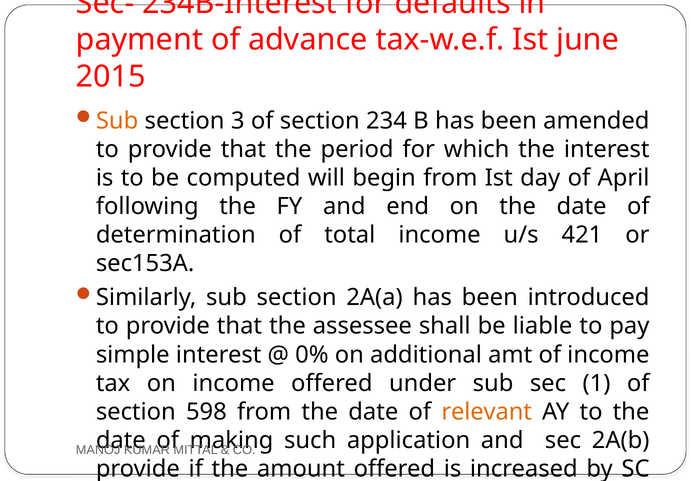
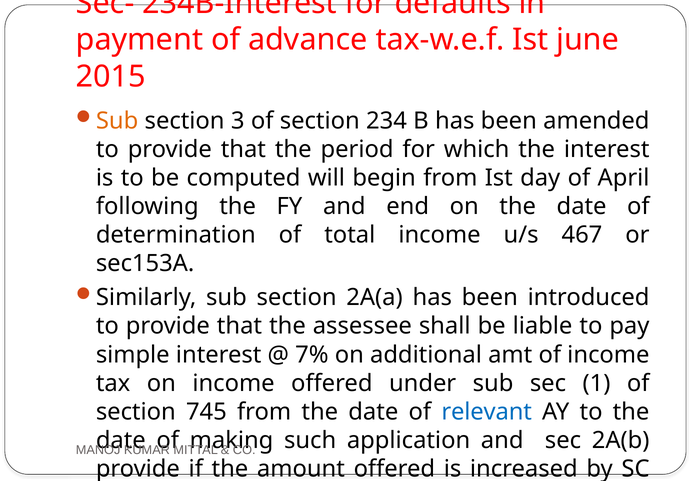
421: 421 -> 467
0%: 0% -> 7%
598: 598 -> 745
relevant at (487, 412) colour: orange -> blue
